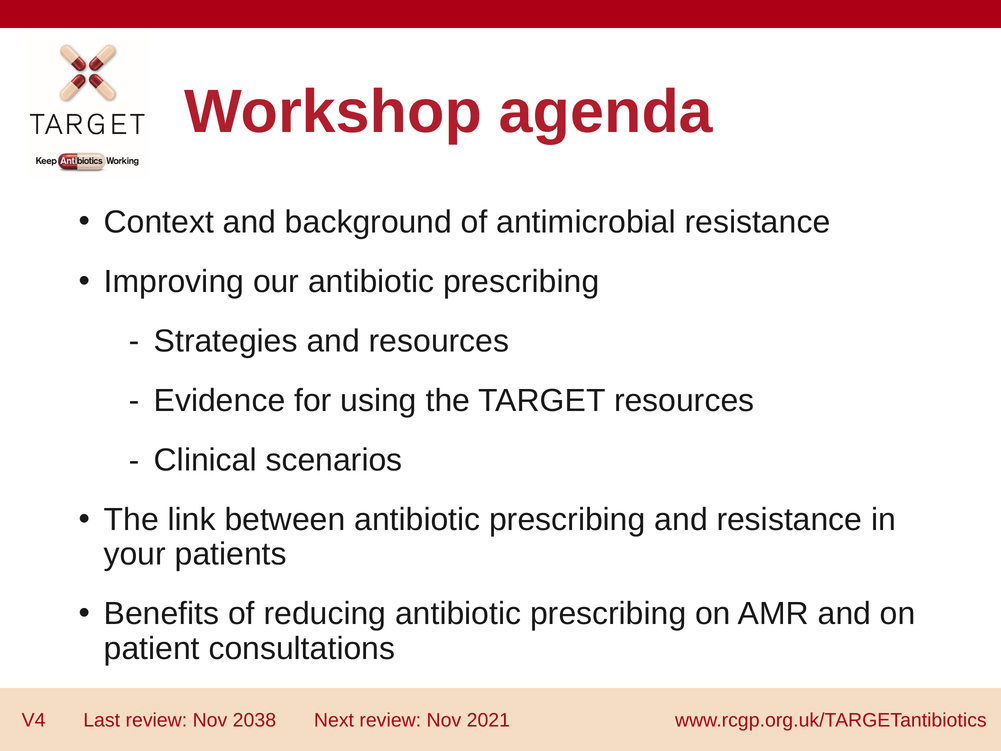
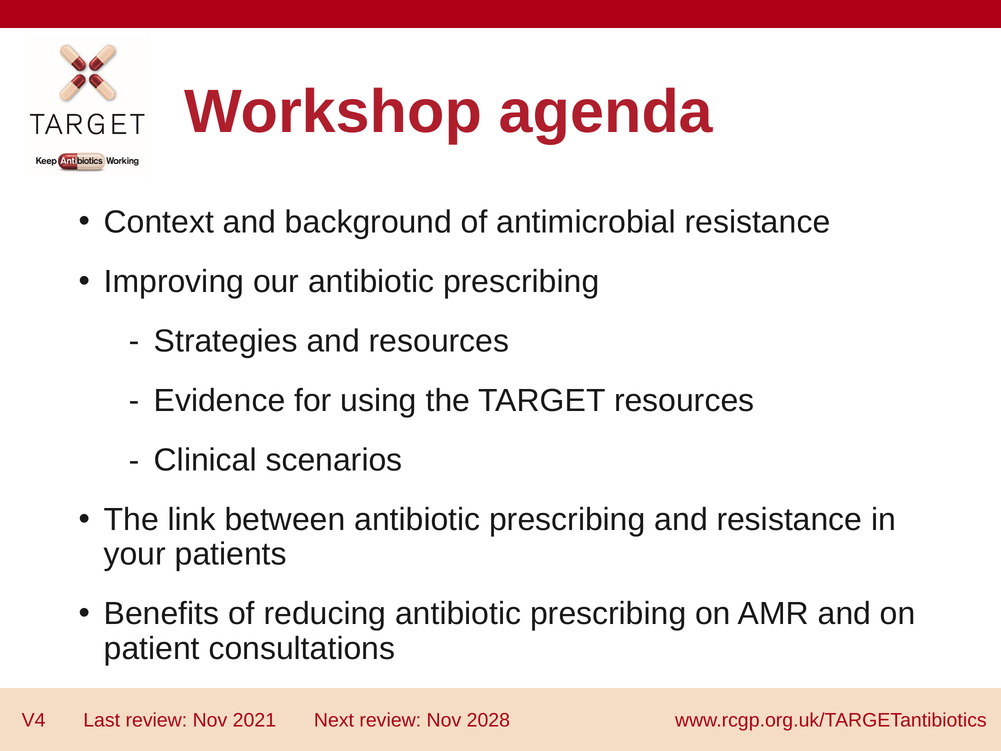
2038: 2038 -> 2021
2021: 2021 -> 2028
